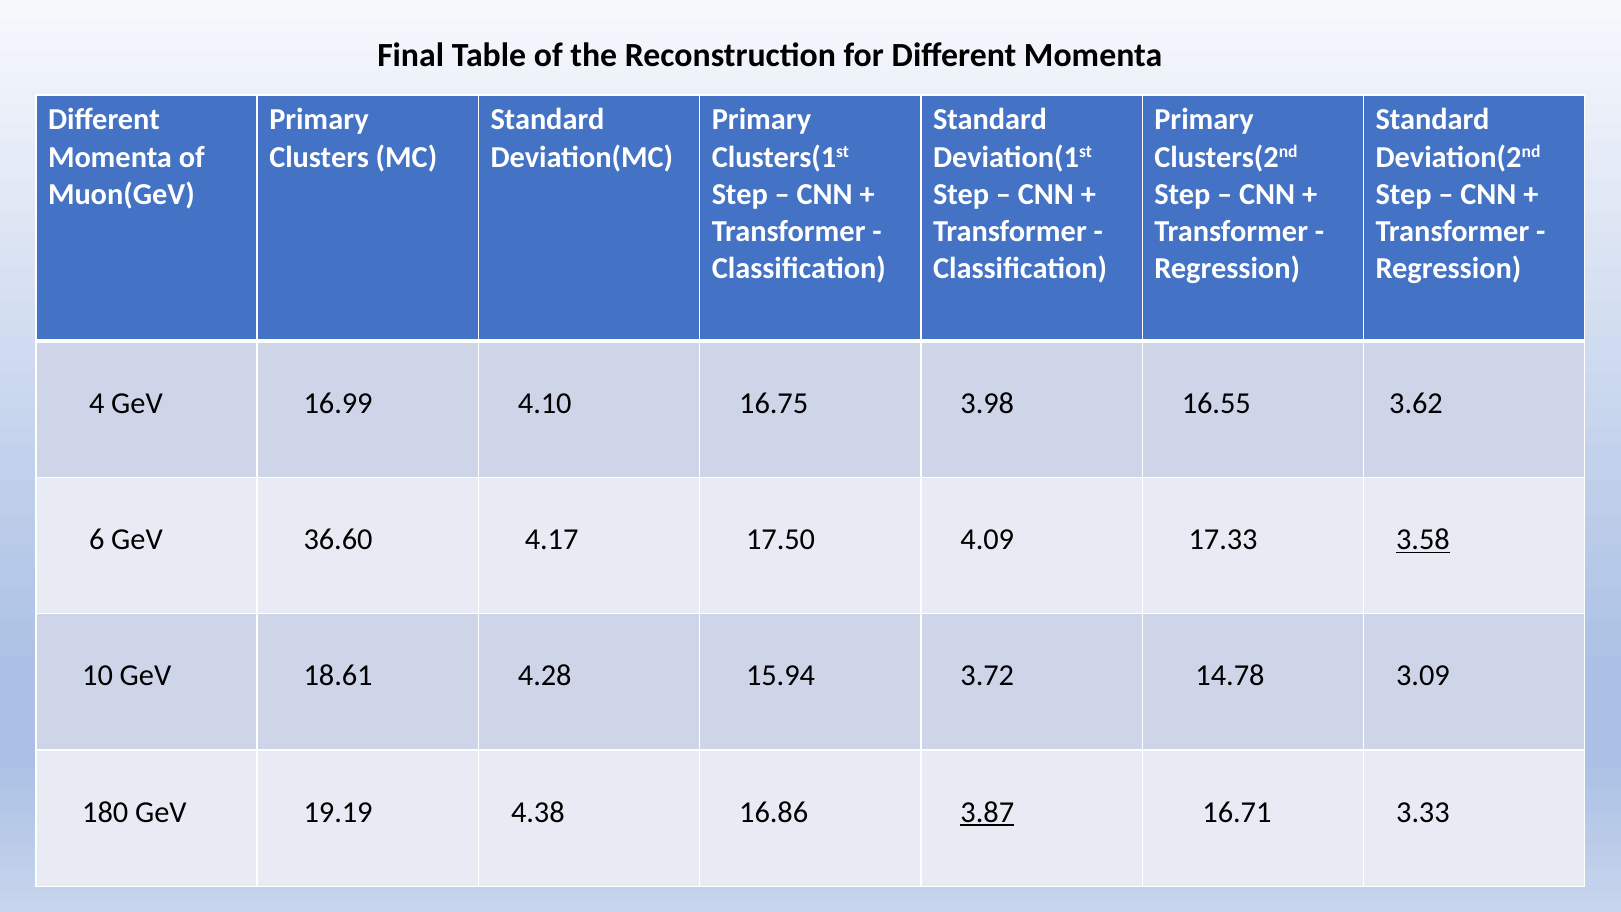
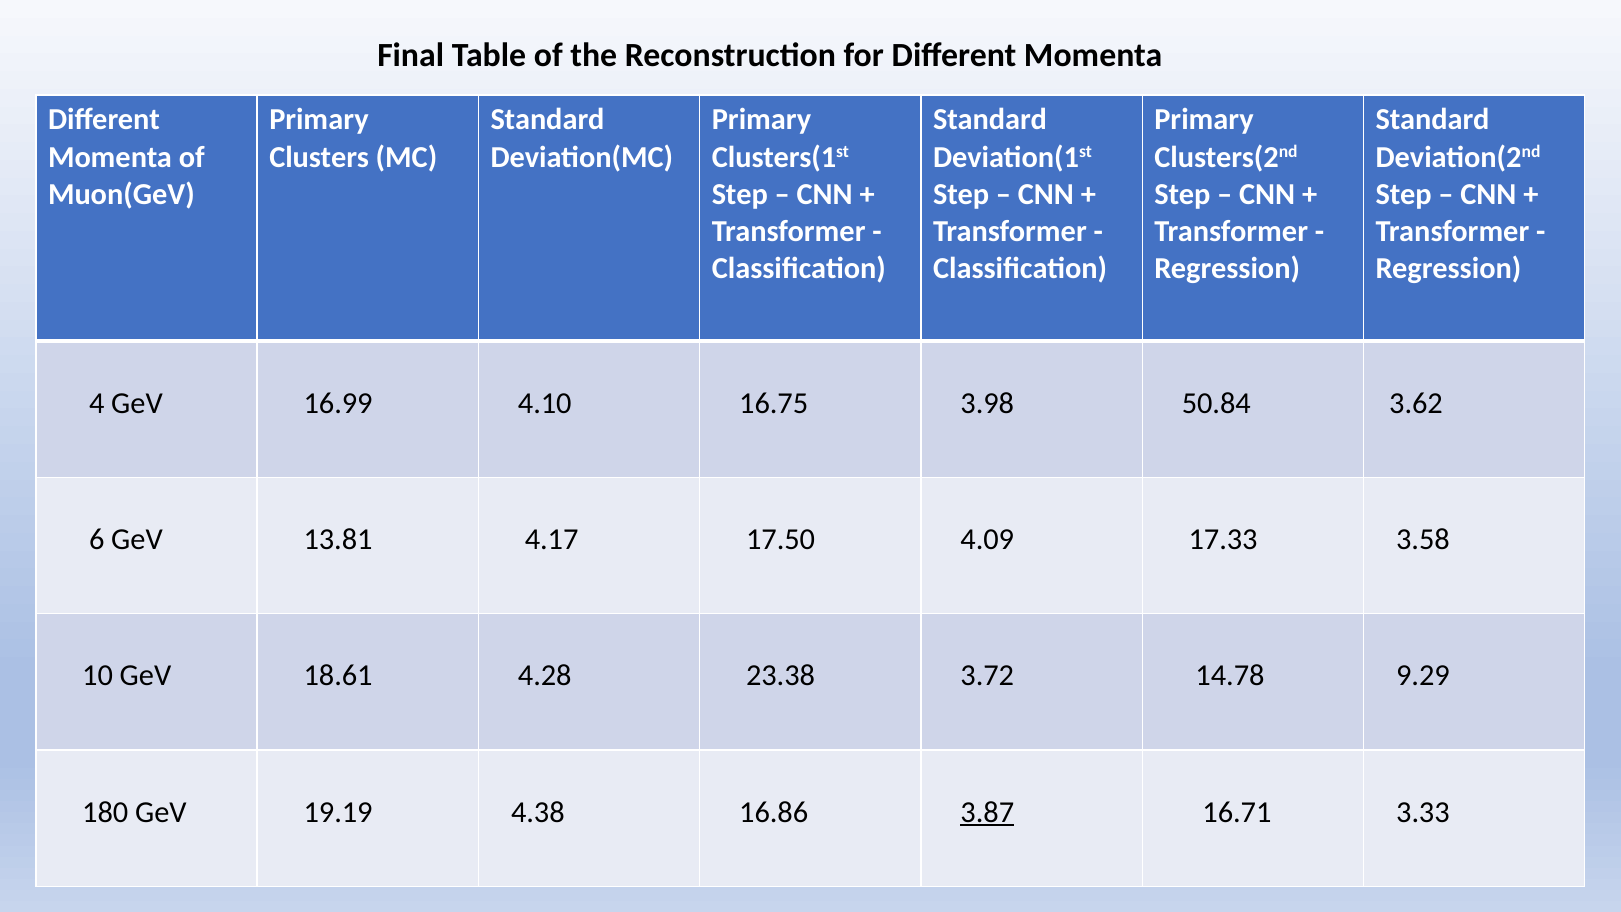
16.55: 16.55 -> 50.84
36.60: 36.60 -> 13.81
3.58 underline: present -> none
15.94: 15.94 -> 23.38
3.09: 3.09 -> 9.29
